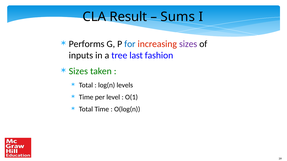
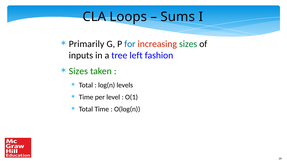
Result: Result -> Loops
Performs: Performs -> Primarily
sizes at (188, 44) colour: purple -> green
last: last -> left
